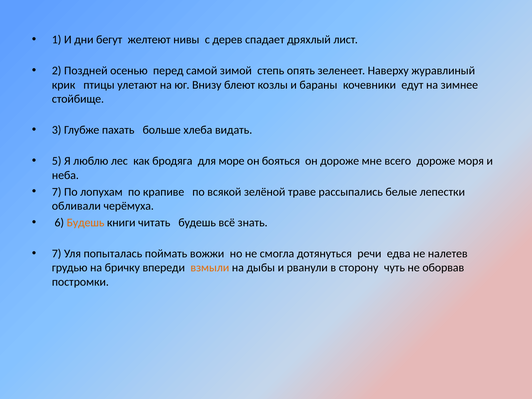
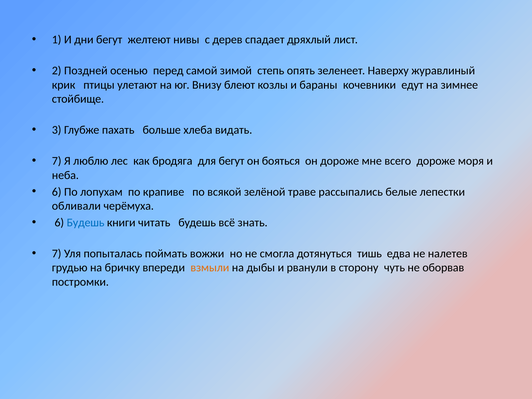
5 at (57, 161): 5 -> 7
для море: море -> бегут
7 at (57, 192): 7 -> 6
Будешь at (86, 223) colour: orange -> blue
речи: речи -> тишь
